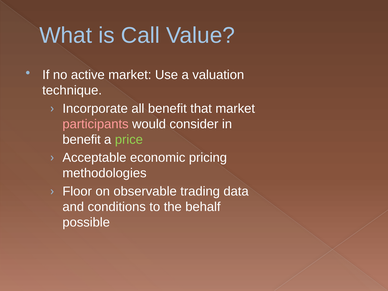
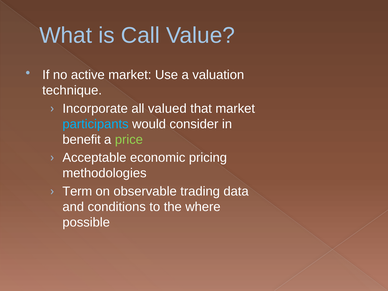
all benefit: benefit -> valued
participants colour: pink -> light blue
Floor: Floor -> Term
behalf: behalf -> where
